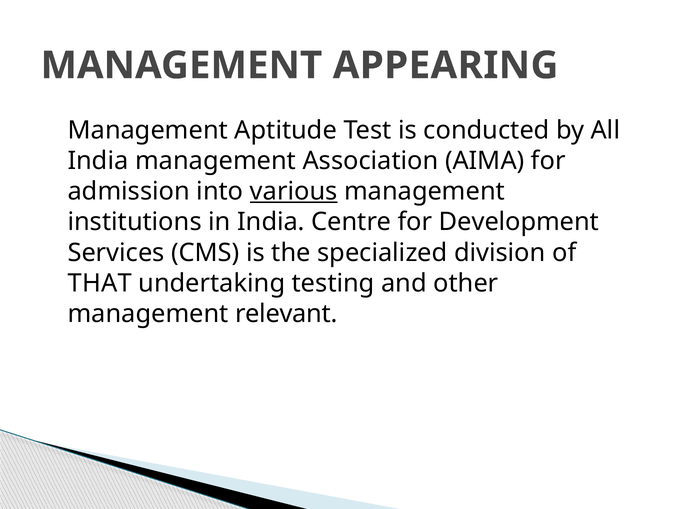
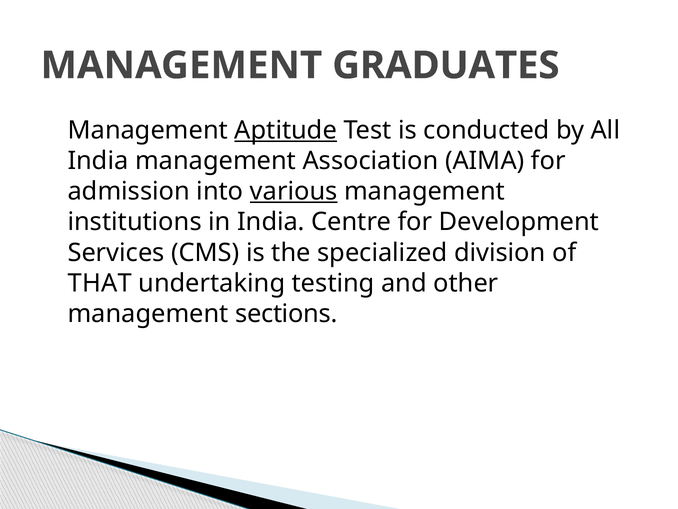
APPEARING: APPEARING -> GRADUATES
Aptitude underline: none -> present
relevant: relevant -> sections
